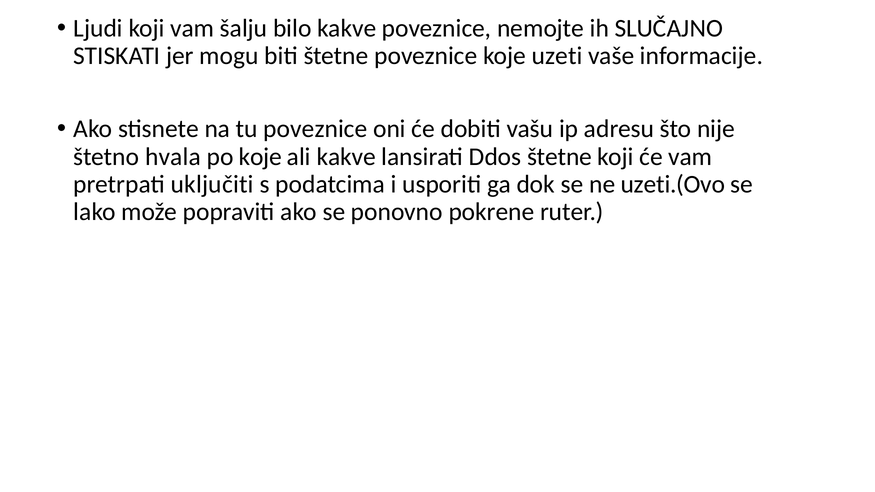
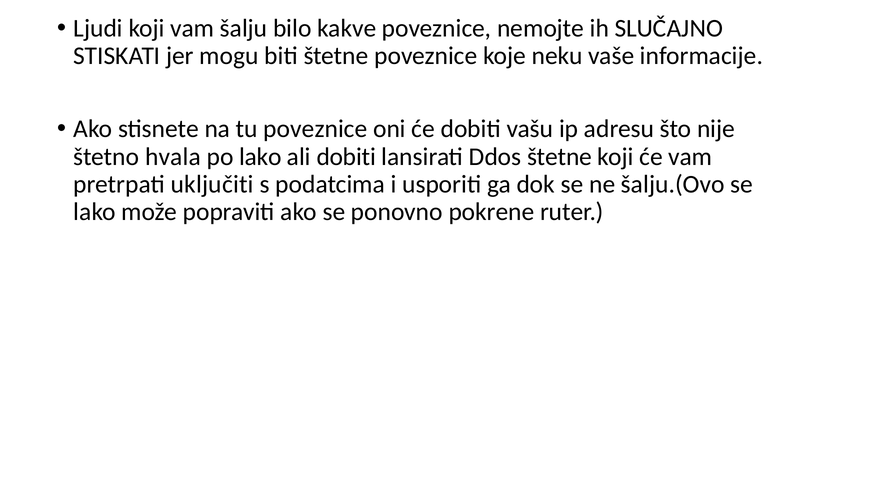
uzeti: uzeti -> neku
po koje: koje -> lako
ali kakve: kakve -> dobiti
uzeti.(Ovo: uzeti.(Ovo -> šalju.(Ovo
